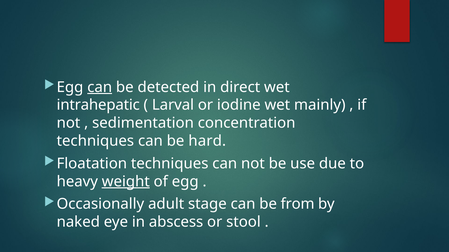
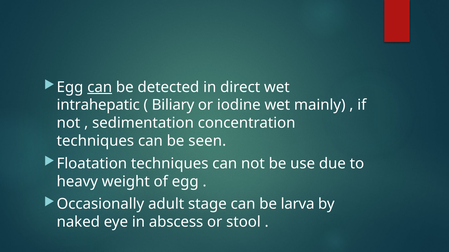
Larval: Larval -> Biliary
hard: hard -> seen
weight underline: present -> none
from: from -> larva
